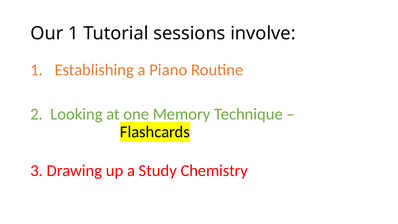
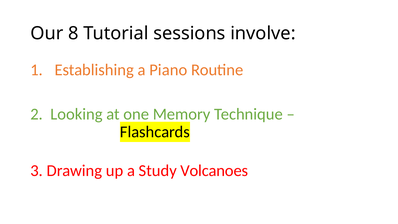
Our 1: 1 -> 8
Chemistry: Chemistry -> Volcanoes
